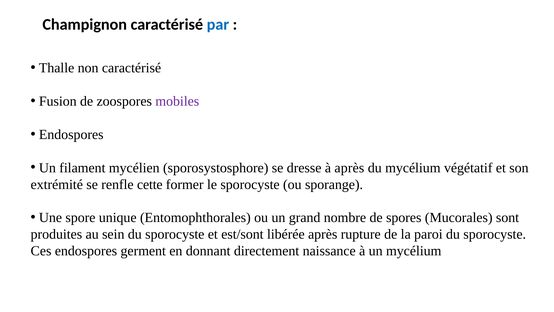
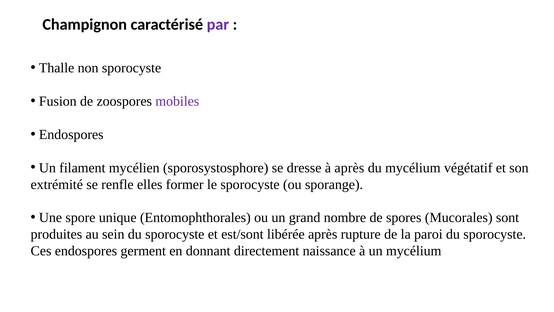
par colour: blue -> purple
non caractérisé: caractérisé -> sporocyste
cette: cette -> elles
